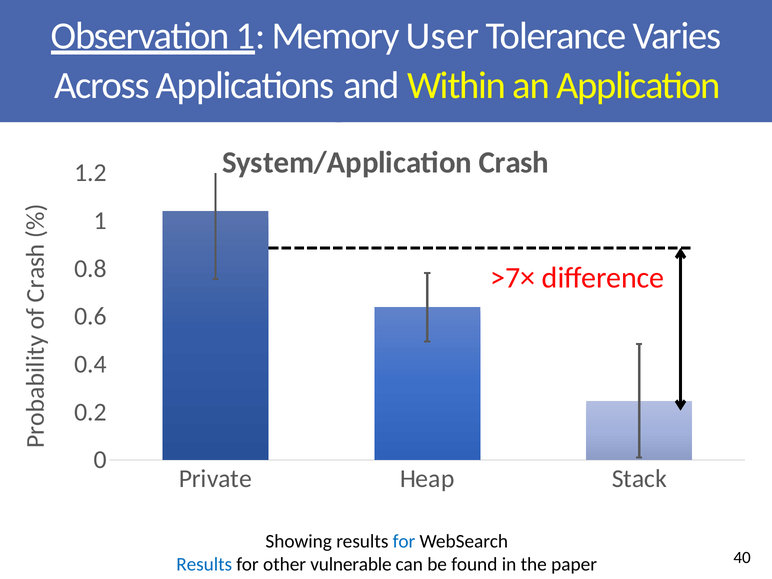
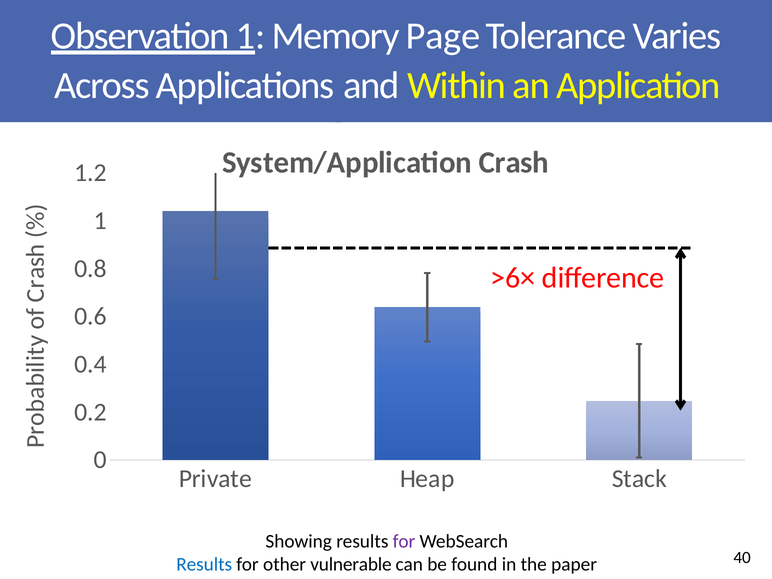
User: User -> Page
>7×: >7× -> >6×
for at (404, 541) colour: blue -> purple
